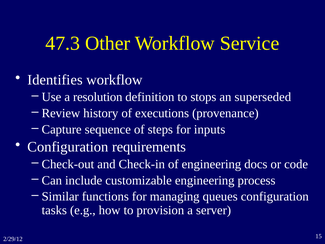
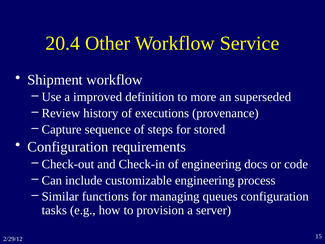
47.3: 47.3 -> 20.4
Identifies: Identifies -> Shipment
resolution: resolution -> improved
stops: stops -> more
inputs: inputs -> stored
